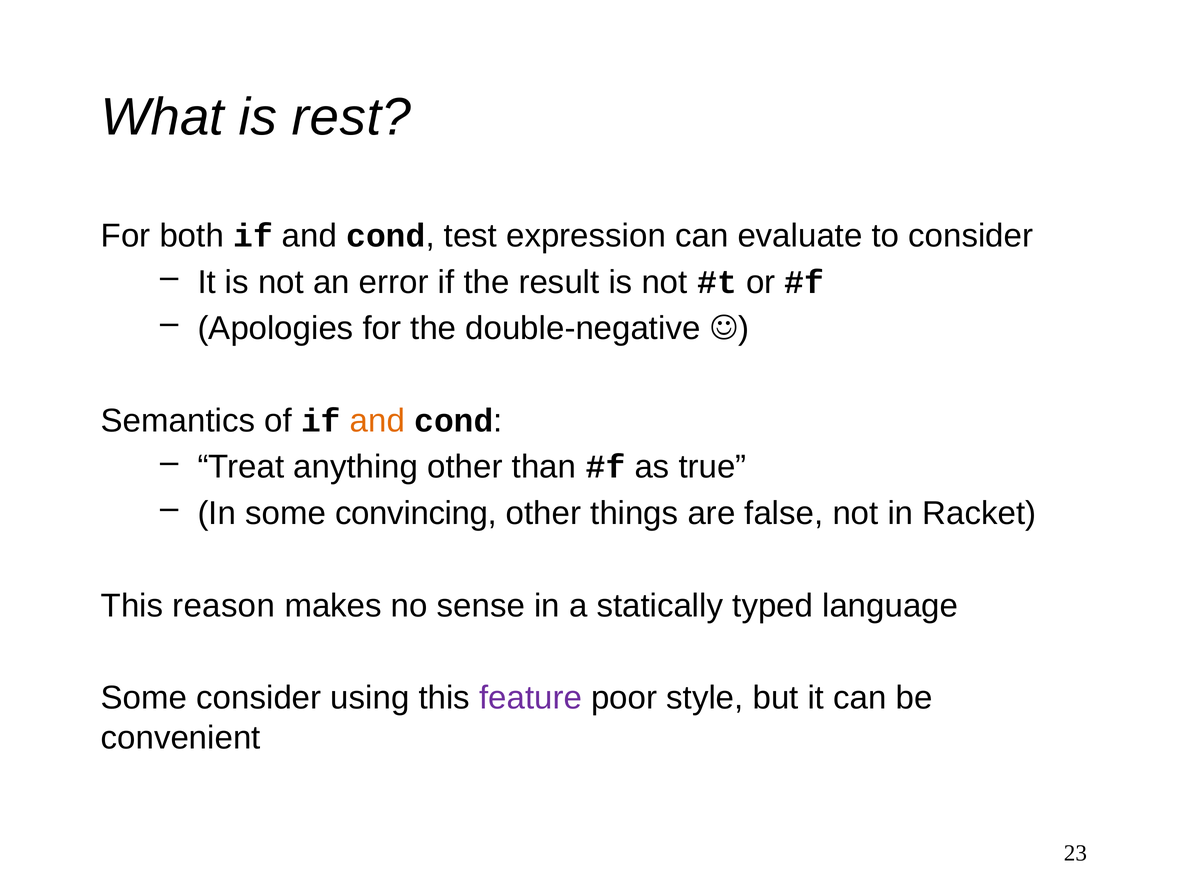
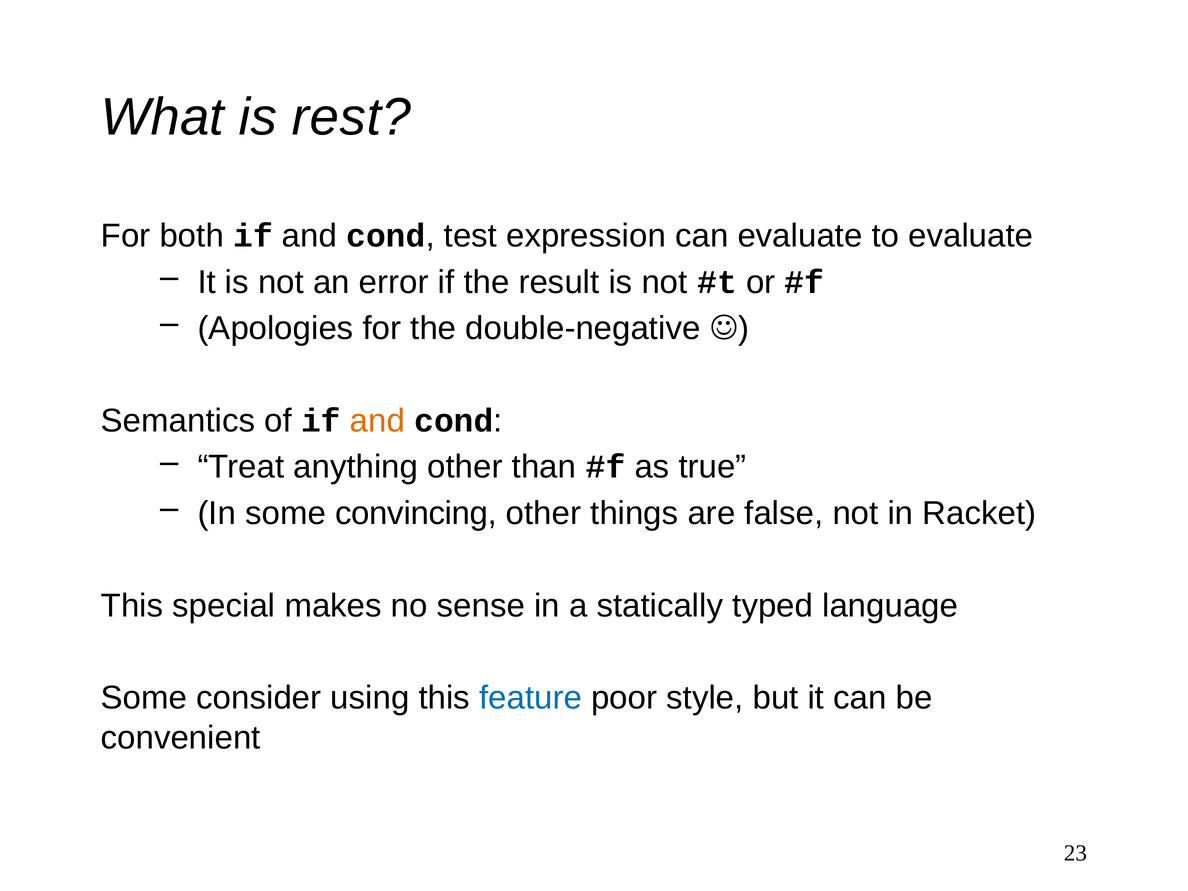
to consider: consider -> evaluate
reason: reason -> special
feature colour: purple -> blue
